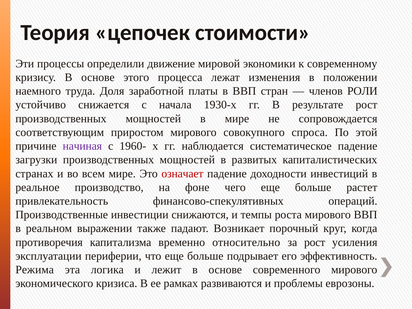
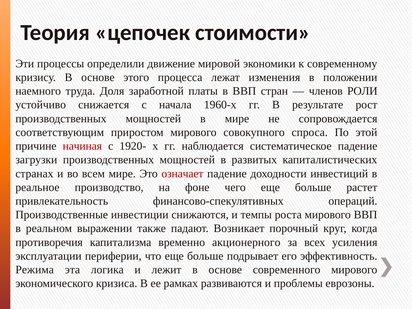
1930-х: 1930-х -> 1960-х
начиная colour: purple -> red
1960-: 1960- -> 1920-
относительно: относительно -> акционерного
за рост: рост -> всех
